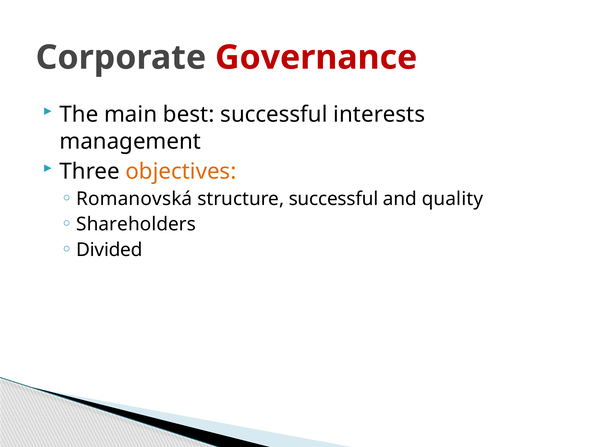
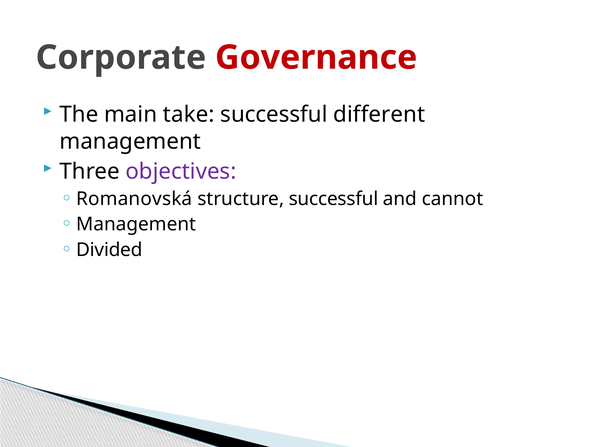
best: best -> take
interests: interests -> different
objectives colour: orange -> purple
quality: quality -> cannot
Shareholders at (136, 224): Shareholders -> Management
